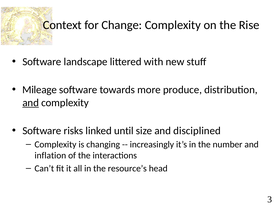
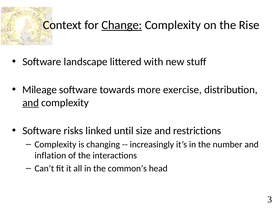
Change underline: none -> present
produce: produce -> exercise
disciplined: disciplined -> restrictions
resource’s: resource’s -> common’s
